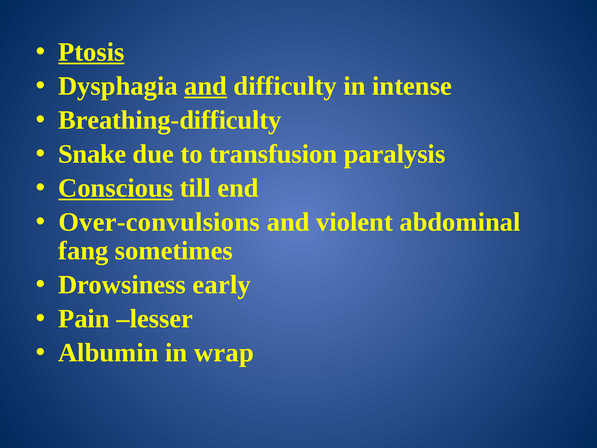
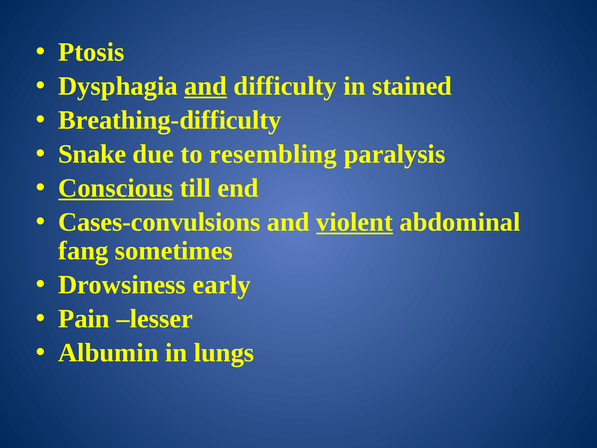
Ptosis underline: present -> none
intense: intense -> stained
transfusion: transfusion -> resembling
Over-convulsions: Over-convulsions -> Cases-convulsions
violent underline: none -> present
wrap: wrap -> lungs
